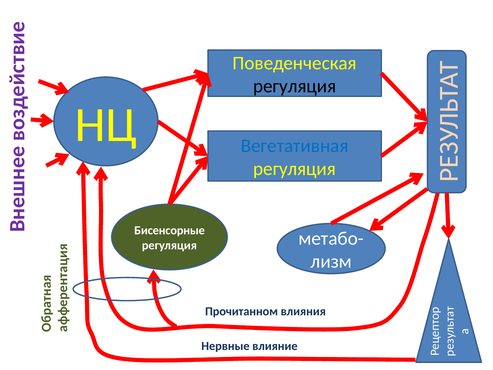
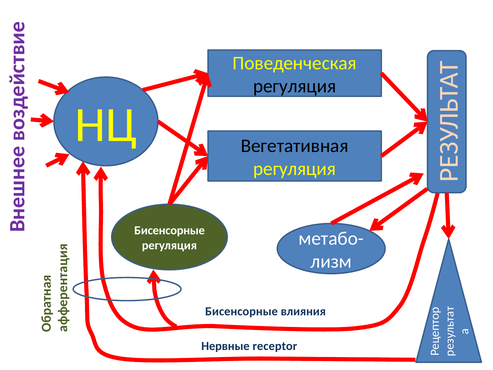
Вегетативная colour: blue -> black
Прочитанном at (242, 311): Прочитанном -> Бисенсорные
влияние: влияние -> receptor
